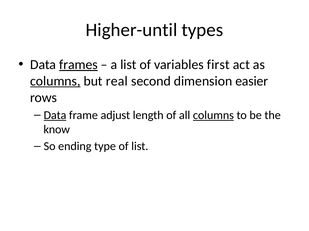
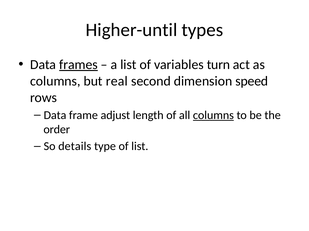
first: first -> turn
columns at (55, 81) underline: present -> none
easier: easier -> speed
Data at (55, 116) underline: present -> none
know: know -> order
ending: ending -> details
